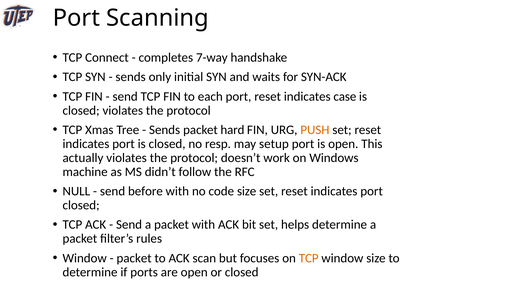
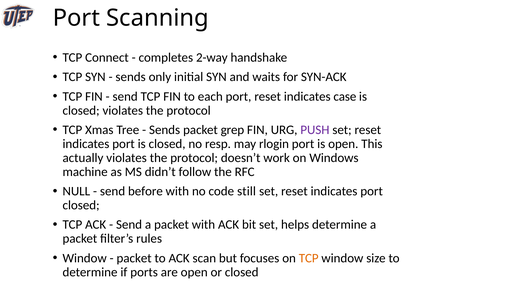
7-way: 7-way -> 2-way
hard: hard -> grep
PUSH colour: orange -> purple
setup: setup -> rlogin
code size: size -> still
